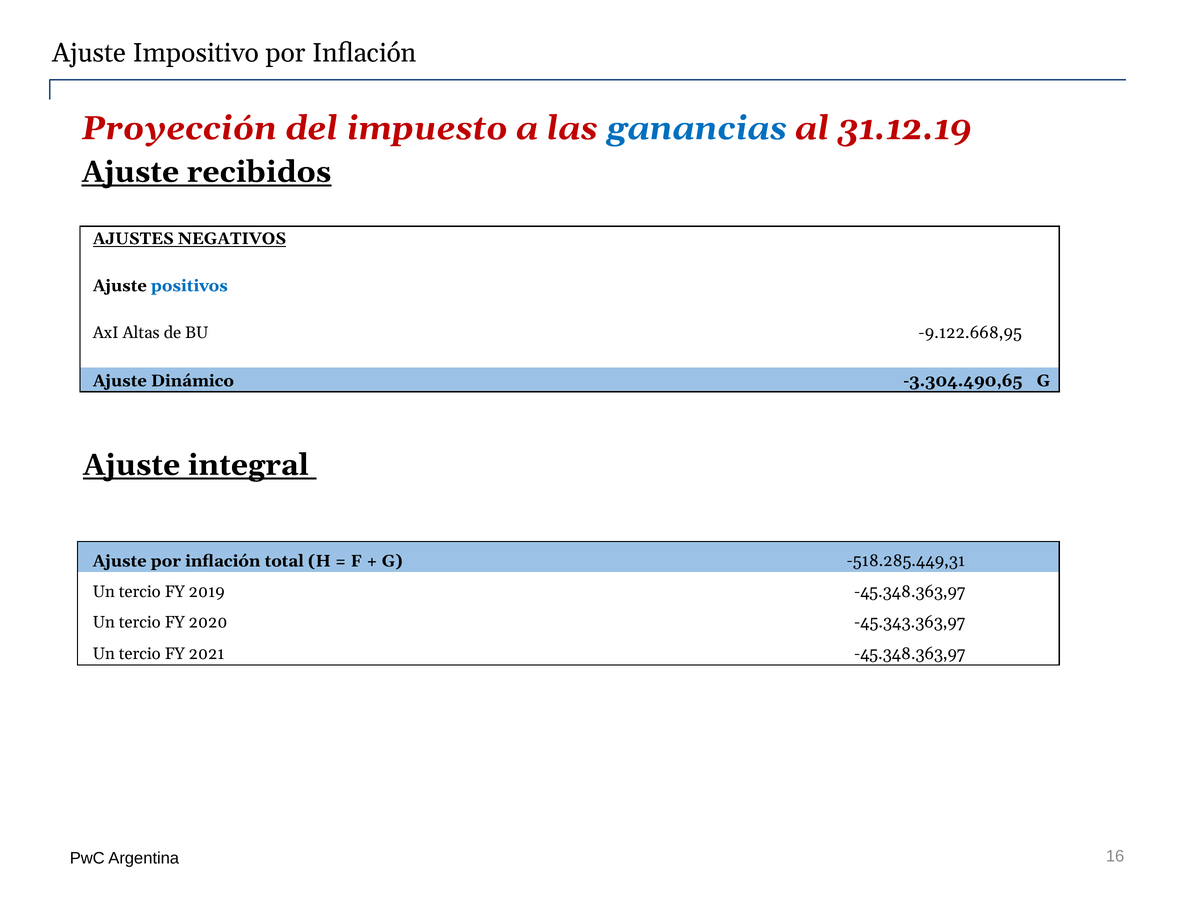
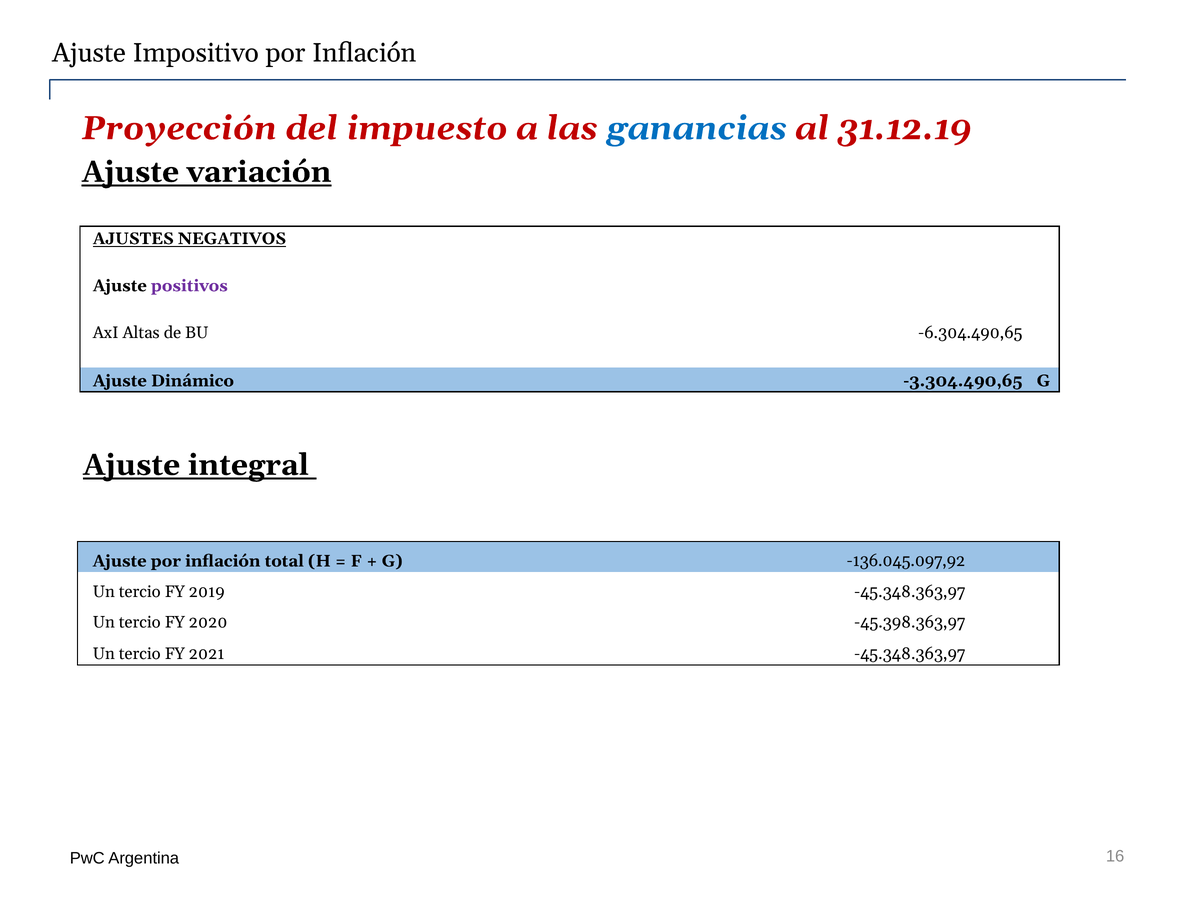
recibidos: recibidos -> variación
positivos colour: blue -> purple
-9.122.668,95: -9.122.668,95 -> -6.304.490,65
-518.285.449,31: -518.285.449,31 -> -136.045.097,92
-45.343.363,97: -45.343.363,97 -> -45.398.363,97
